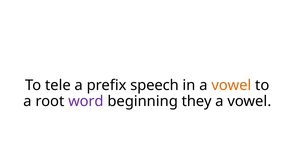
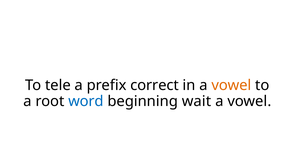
speech: speech -> correct
word colour: purple -> blue
they: they -> wait
